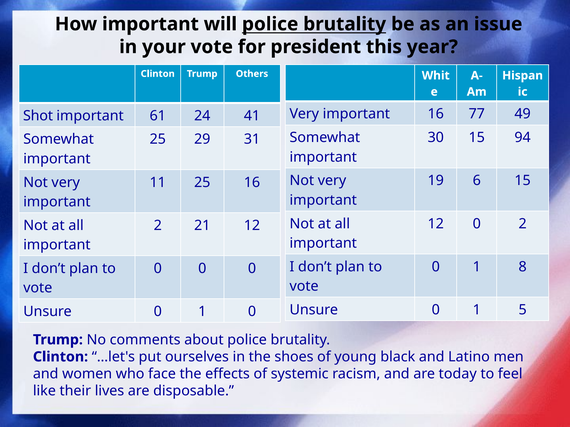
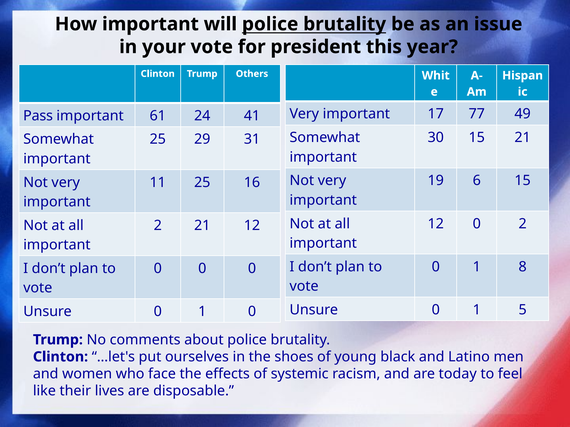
important 16: 16 -> 17
Shot: Shot -> Pass
15 94: 94 -> 21
